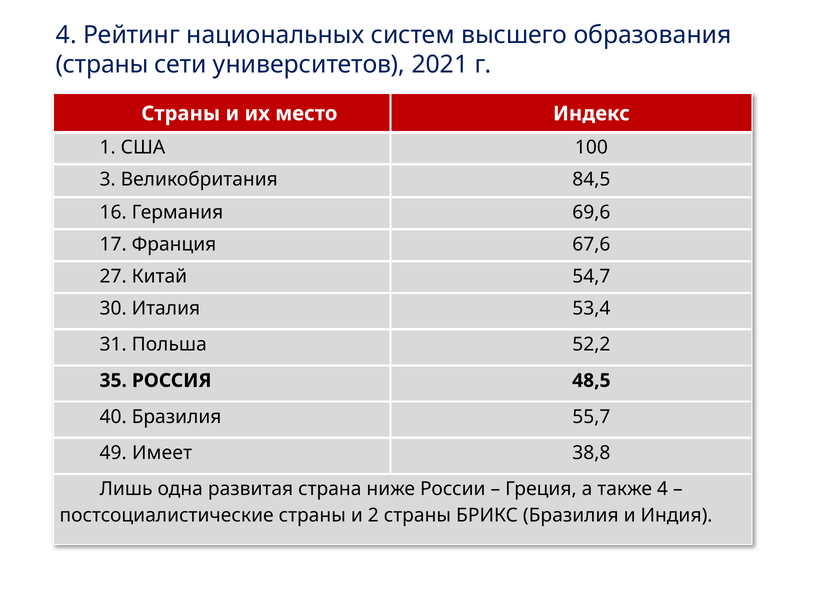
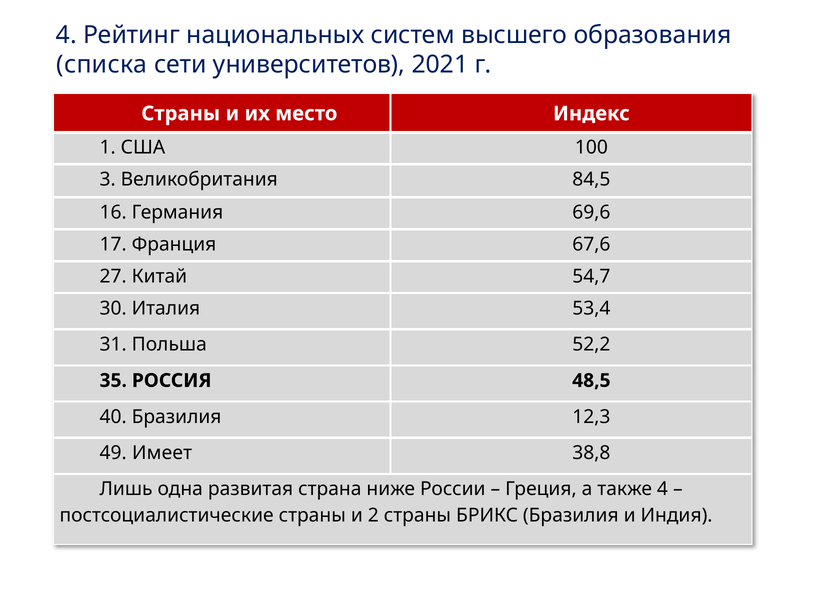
страны at (102, 65): страны -> списка
55,7: 55,7 -> 12,3
